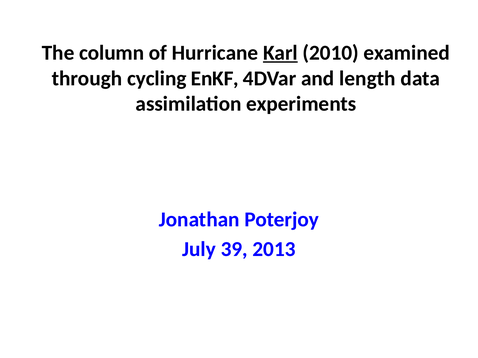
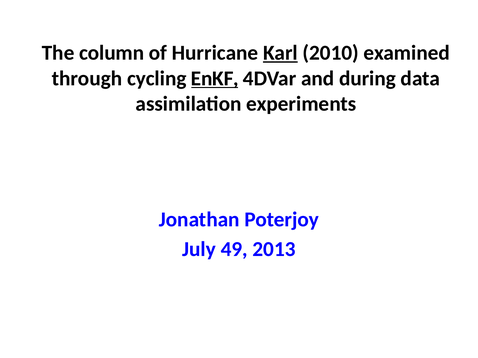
EnKF underline: none -> present
length: length -> during
39: 39 -> 49
